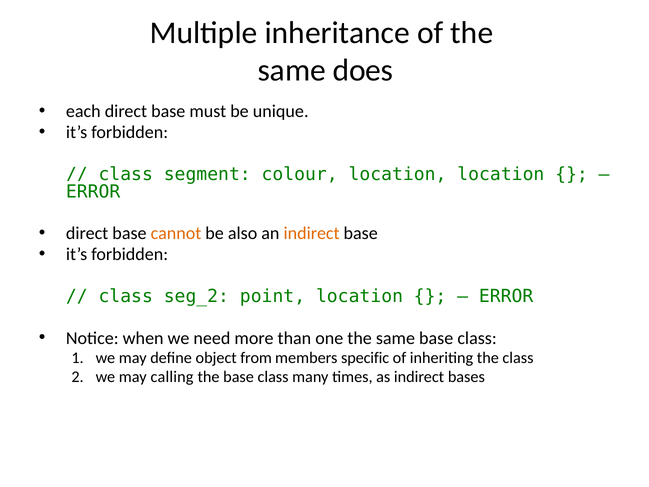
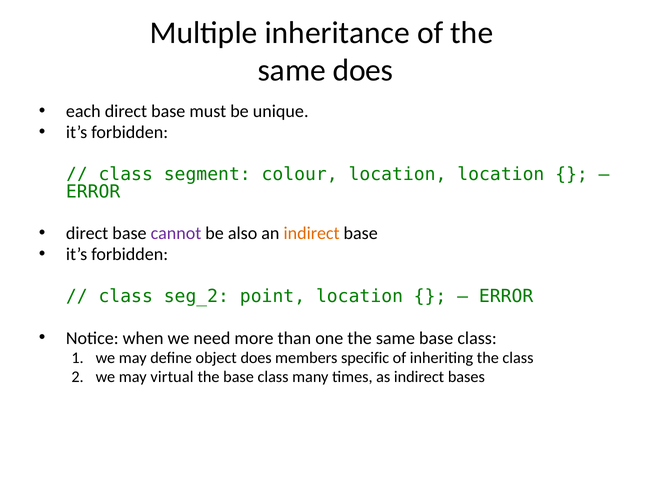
cannot colour: orange -> purple
object from: from -> does
calling: calling -> virtual
